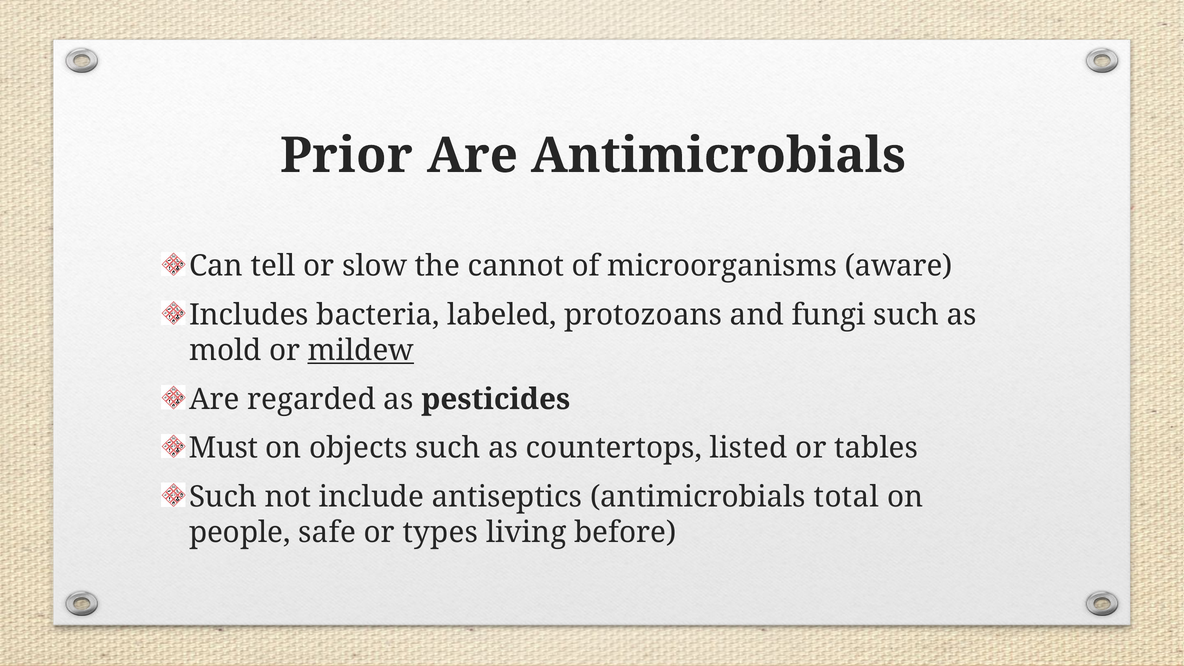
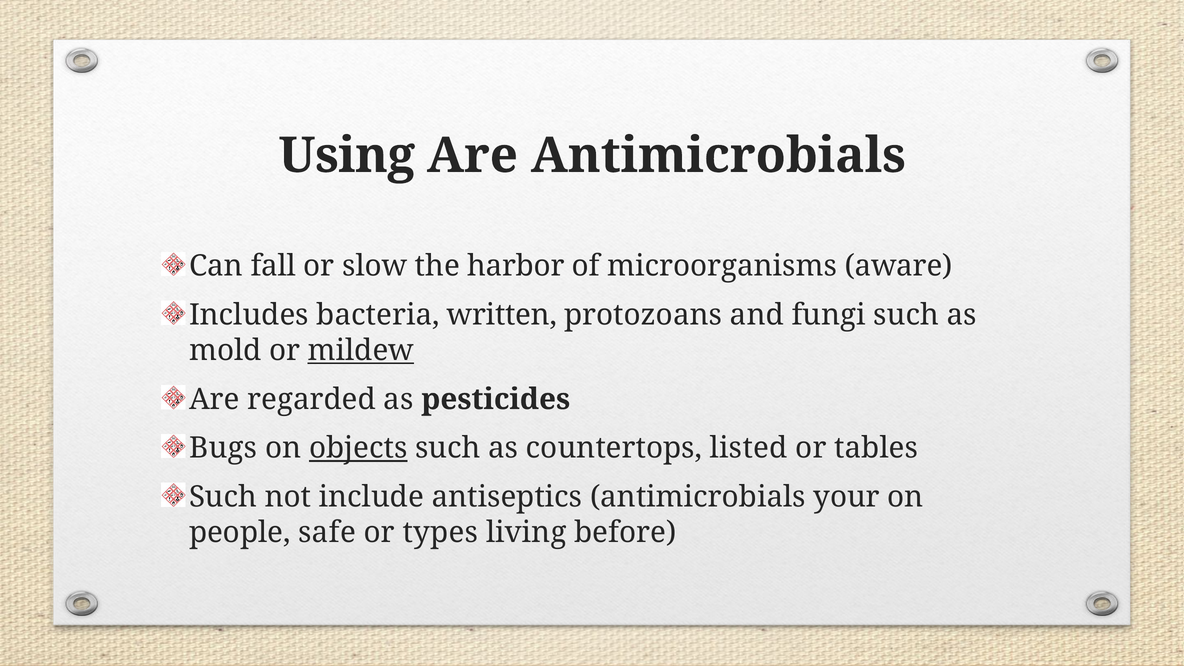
Prior: Prior -> Using
tell: tell -> fall
cannot: cannot -> harbor
labeled: labeled -> written
Must: Must -> Bugs
objects underline: none -> present
total: total -> your
